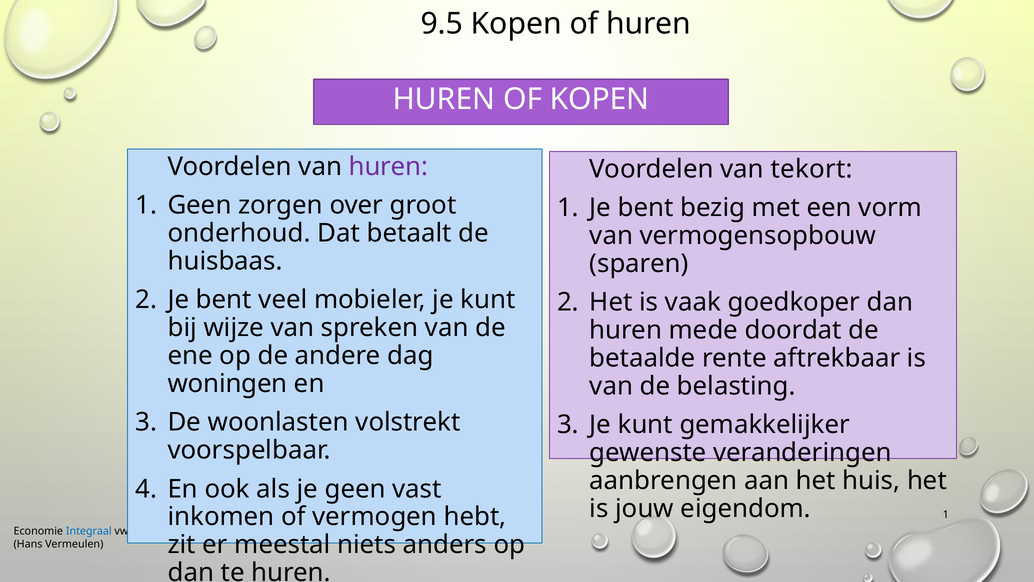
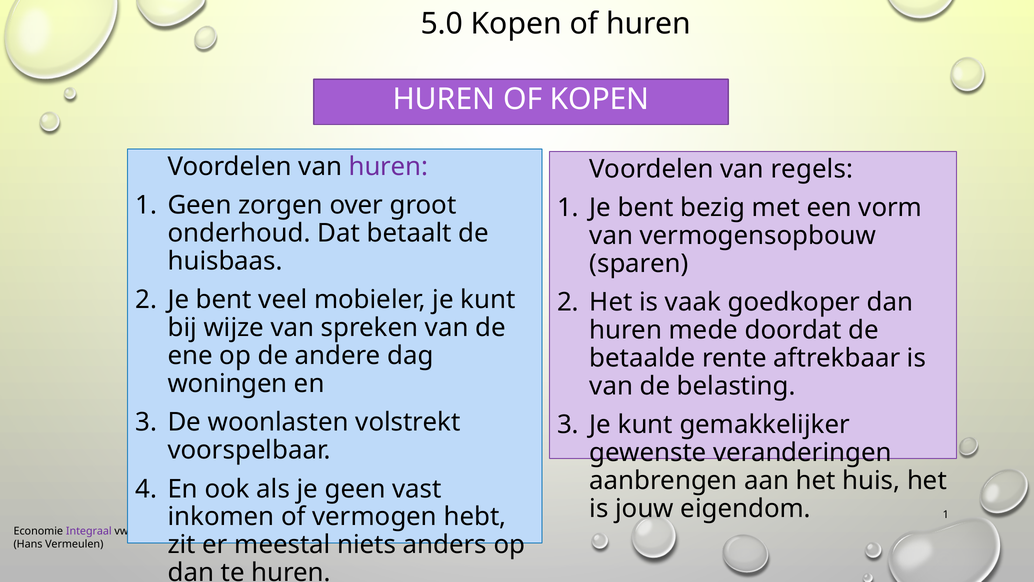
9.5: 9.5 -> 5.0
tekort: tekort -> regels
Integraal colour: blue -> purple
